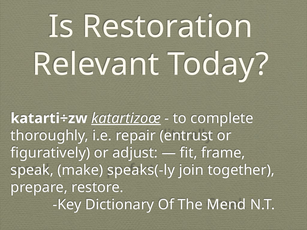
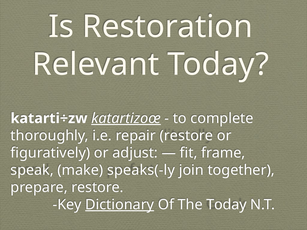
repair entrust: entrust -> restore
Dictionary underline: none -> present
The Mend: Mend -> Today
